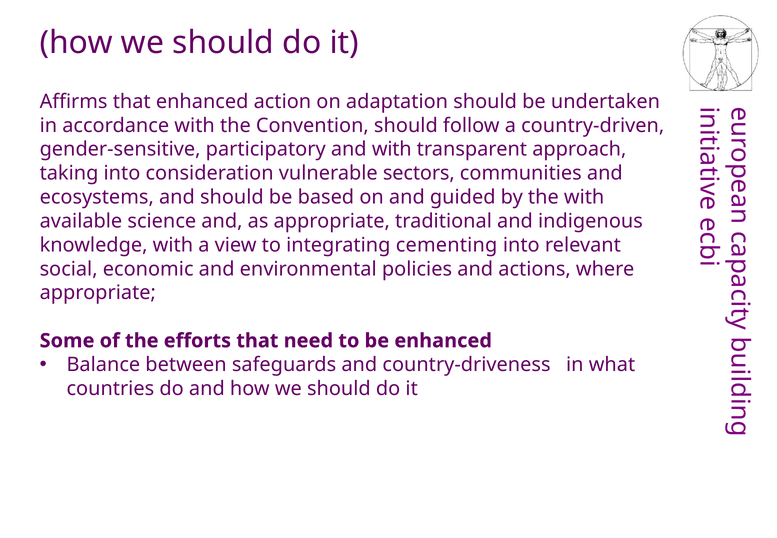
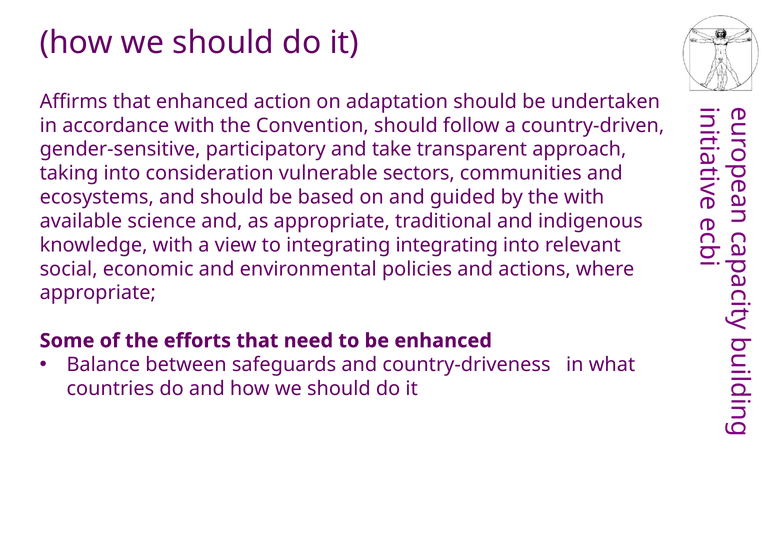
and with: with -> take
integrating cementing: cementing -> integrating
